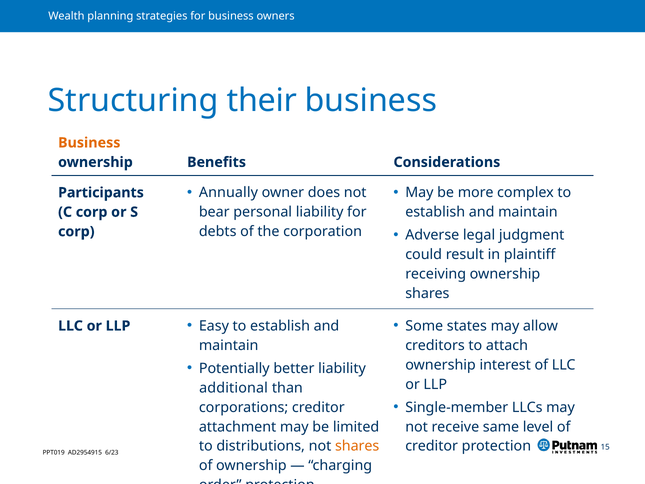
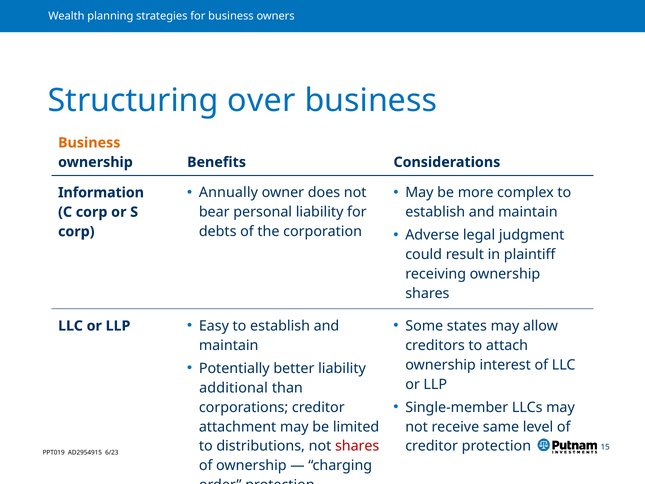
their: their -> over
Participants: Participants -> Information
shares at (357, 446) colour: orange -> red
